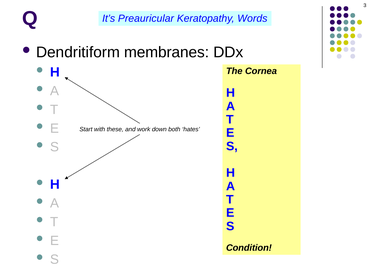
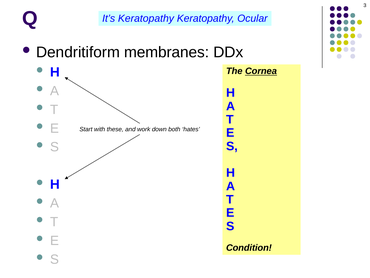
It’s Preauricular: Preauricular -> Keratopathy
Words: Words -> Ocular
Cornea underline: none -> present
